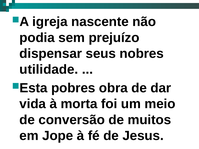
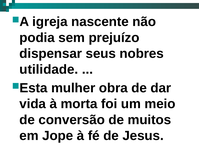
pobres: pobres -> mulher
